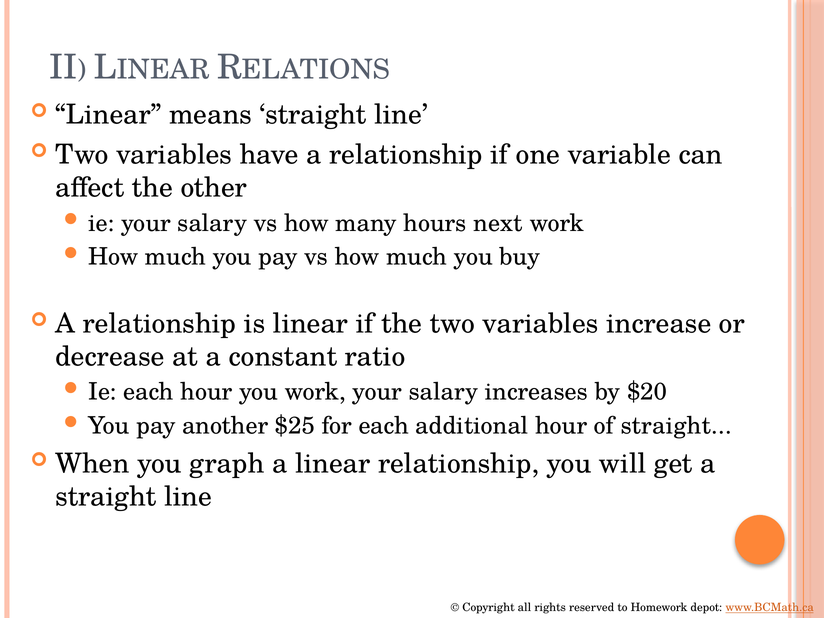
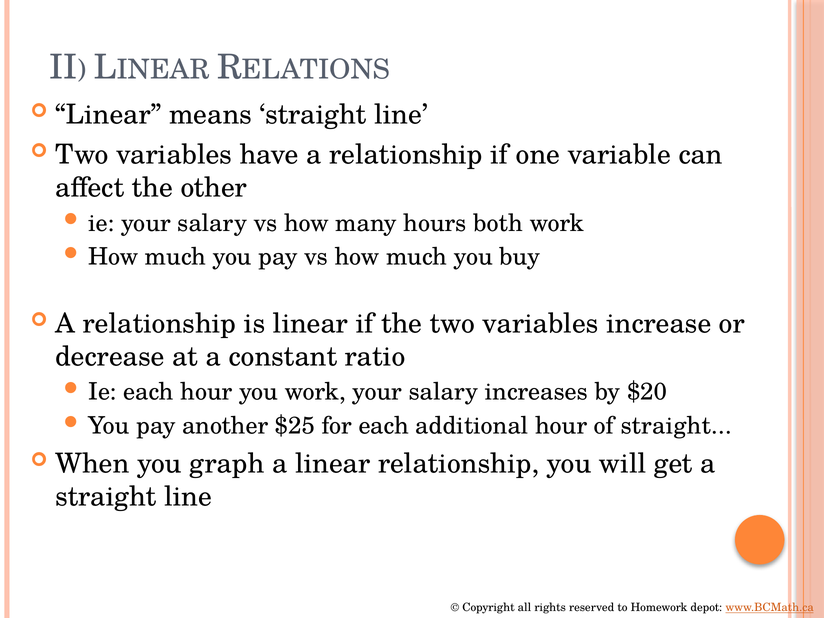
next: next -> both
